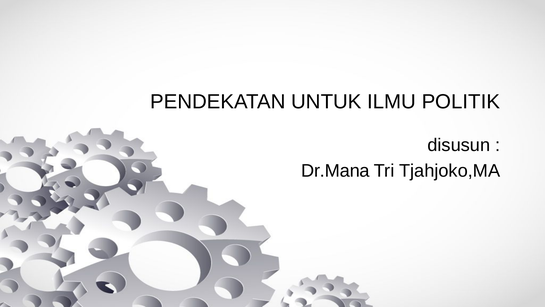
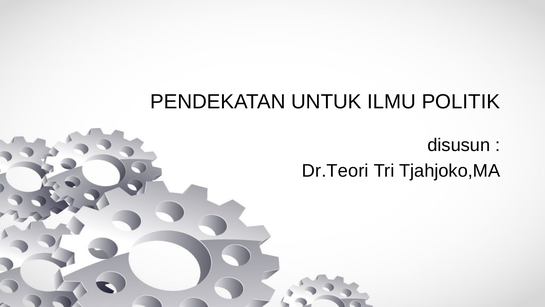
Dr.Mana: Dr.Mana -> Dr.Teori
